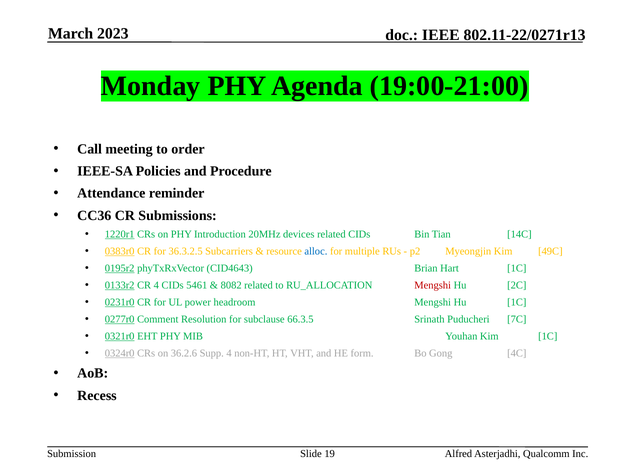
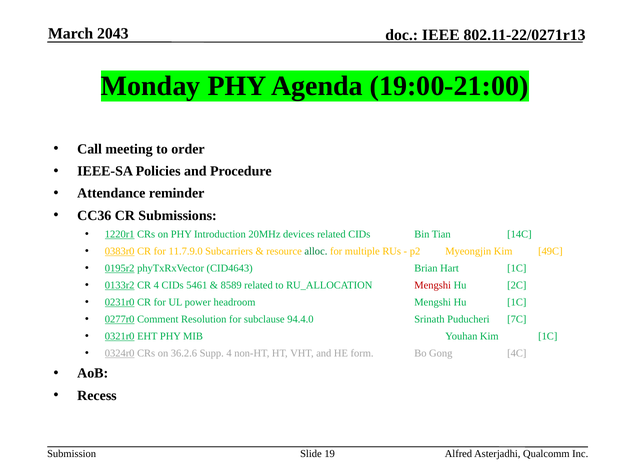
2023: 2023 -> 2043
36.3.2.5: 36.3.2.5 -> 11.7.9.0
alloc colour: blue -> green
8082: 8082 -> 8589
66.3.5: 66.3.5 -> 94.4.0
